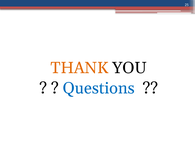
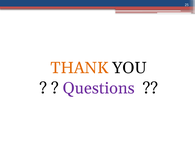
Questions colour: blue -> purple
